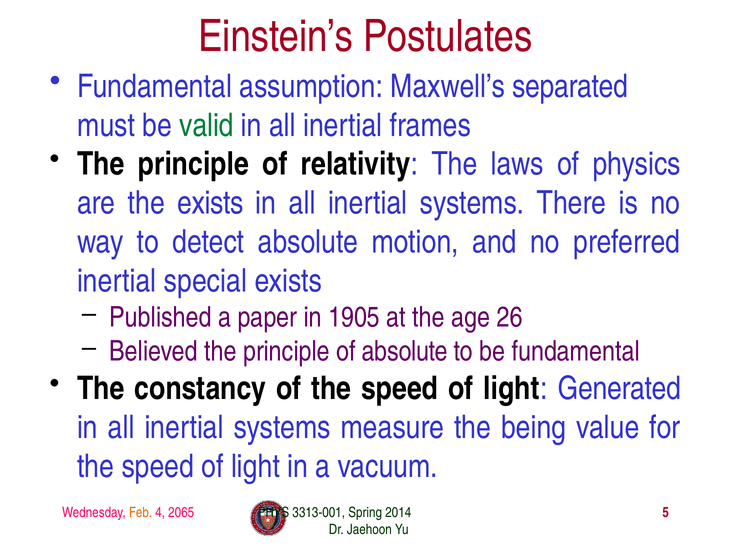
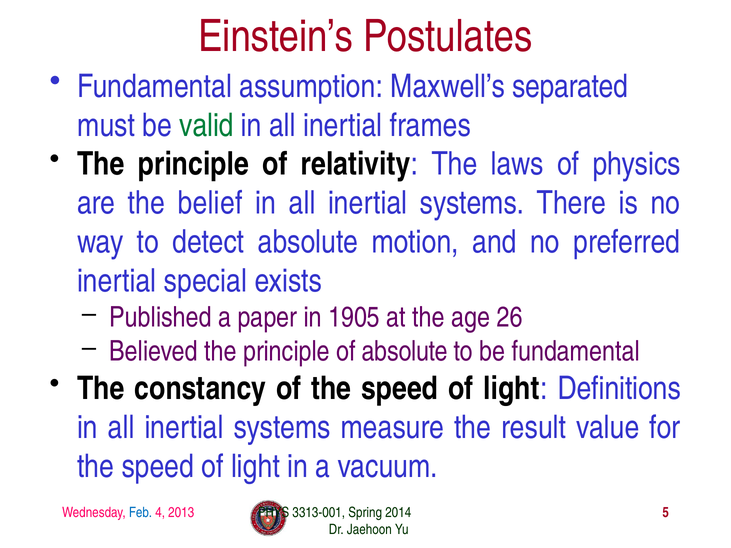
the exists: exists -> belief
Generated: Generated -> Definitions
being: being -> result
Feb colour: orange -> blue
2065: 2065 -> 2013
